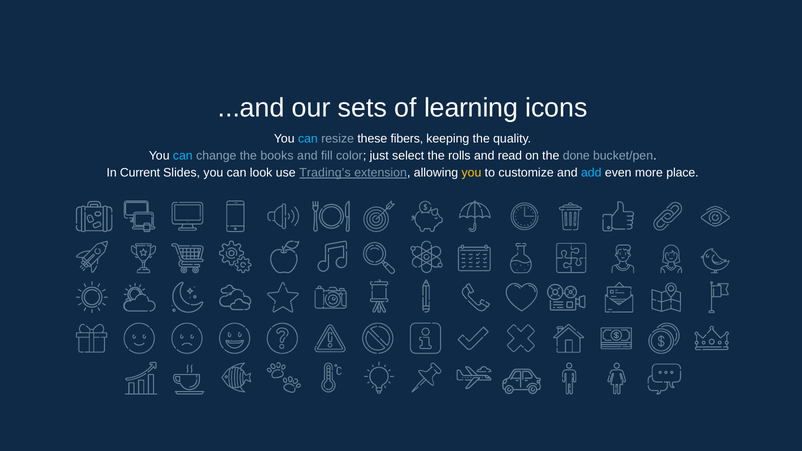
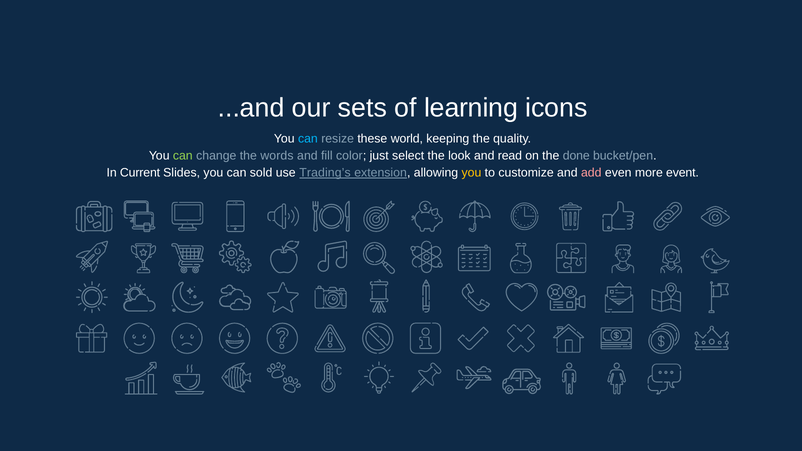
fibers: fibers -> world
can at (183, 156) colour: light blue -> light green
books: books -> words
rolls: rolls -> look
look: look -> sold
add colour: light blue -> pink
place: place -> event
